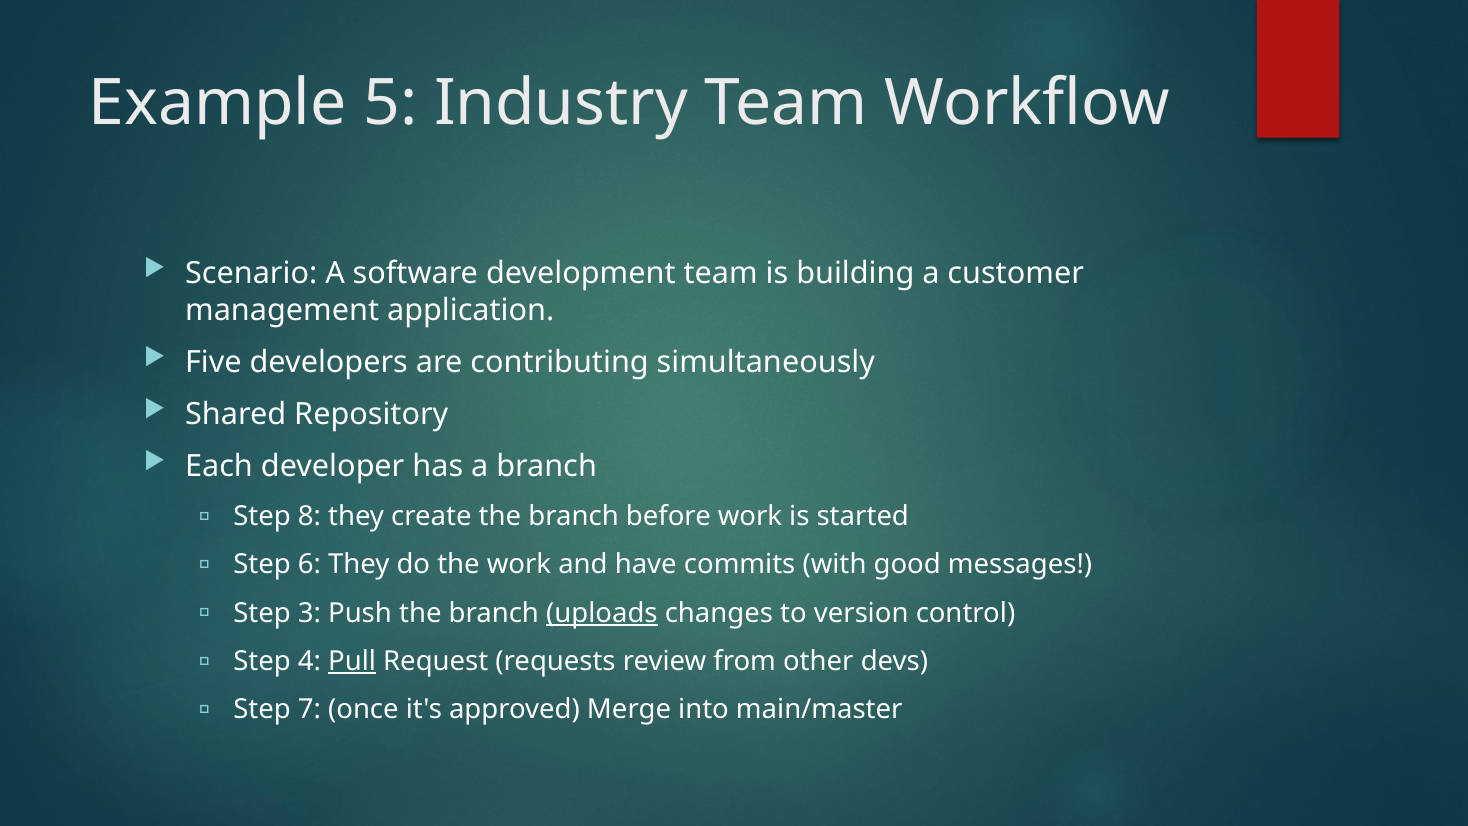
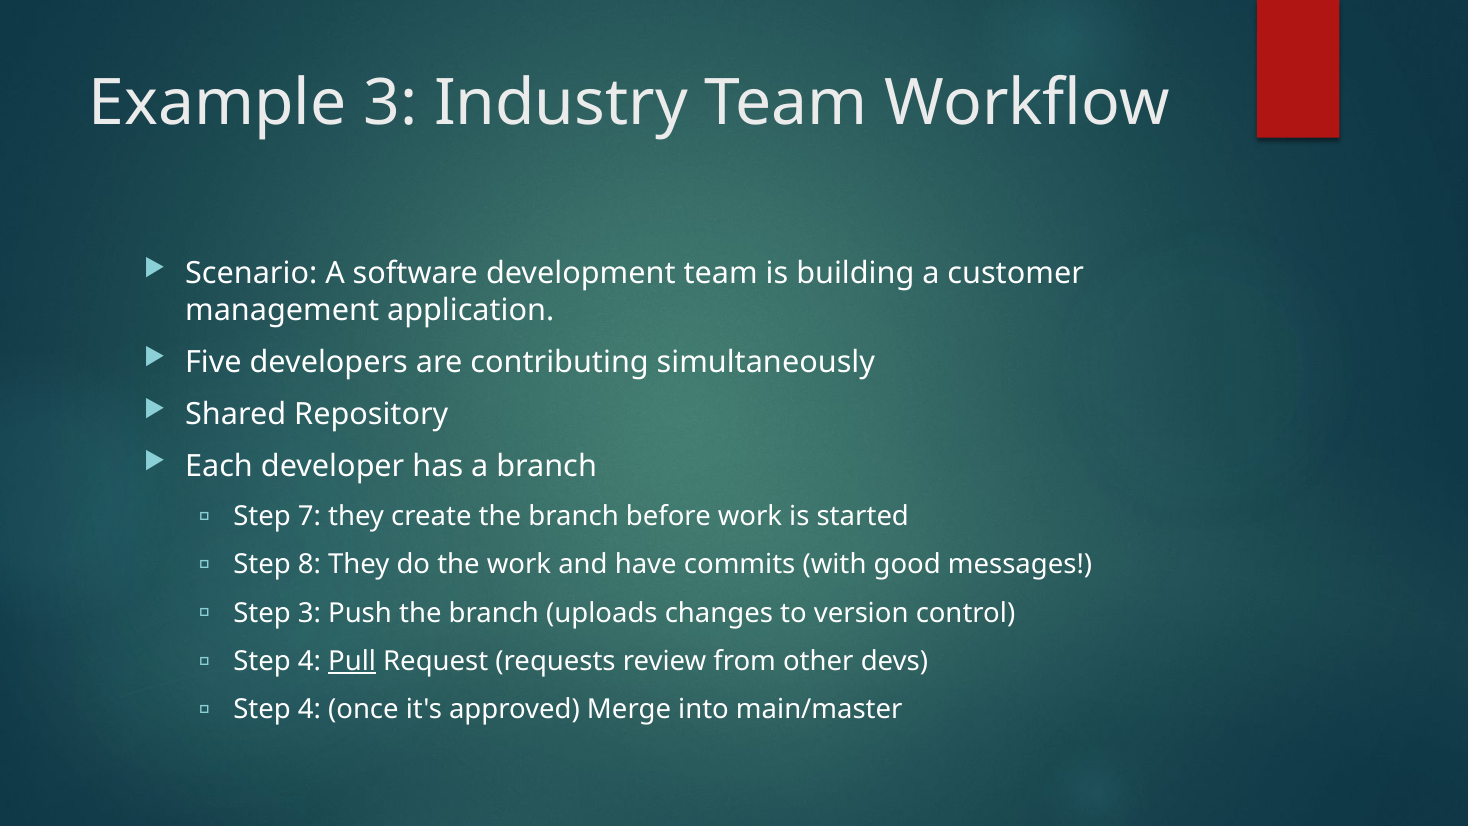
Example 5: 5 -> 3
8: 8 -> 7
6: 6 -> 8
uploads underline: present -> none
7 at (309, 709): 7 -> 4
